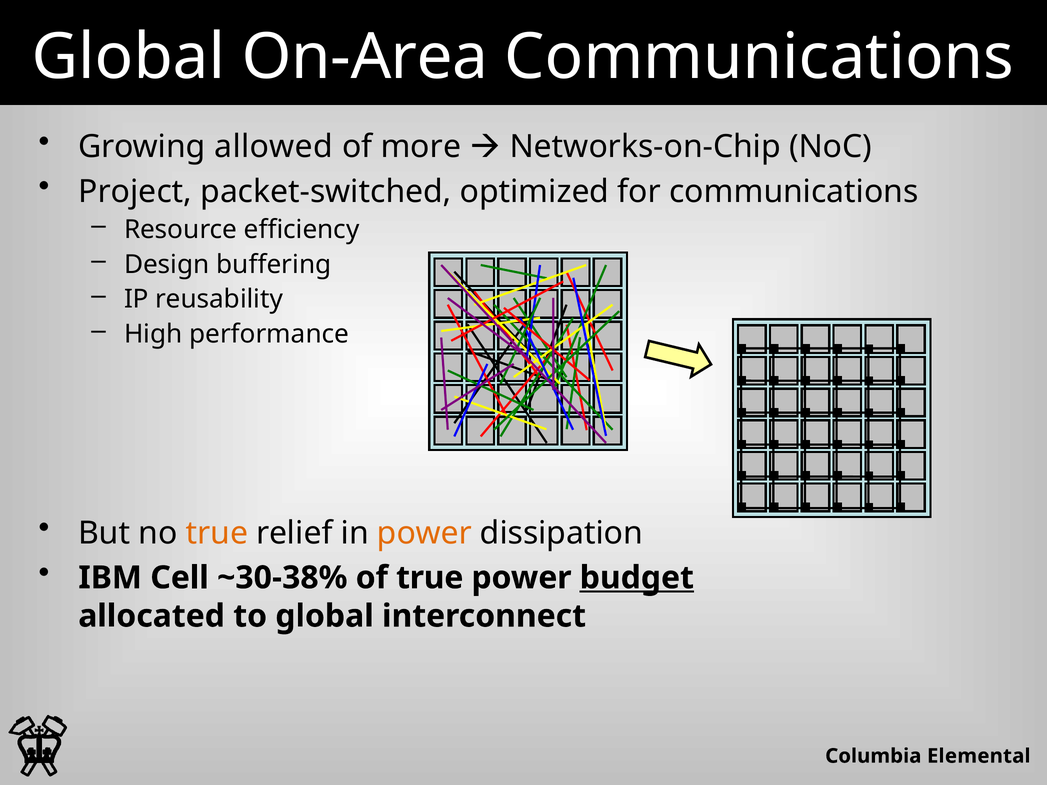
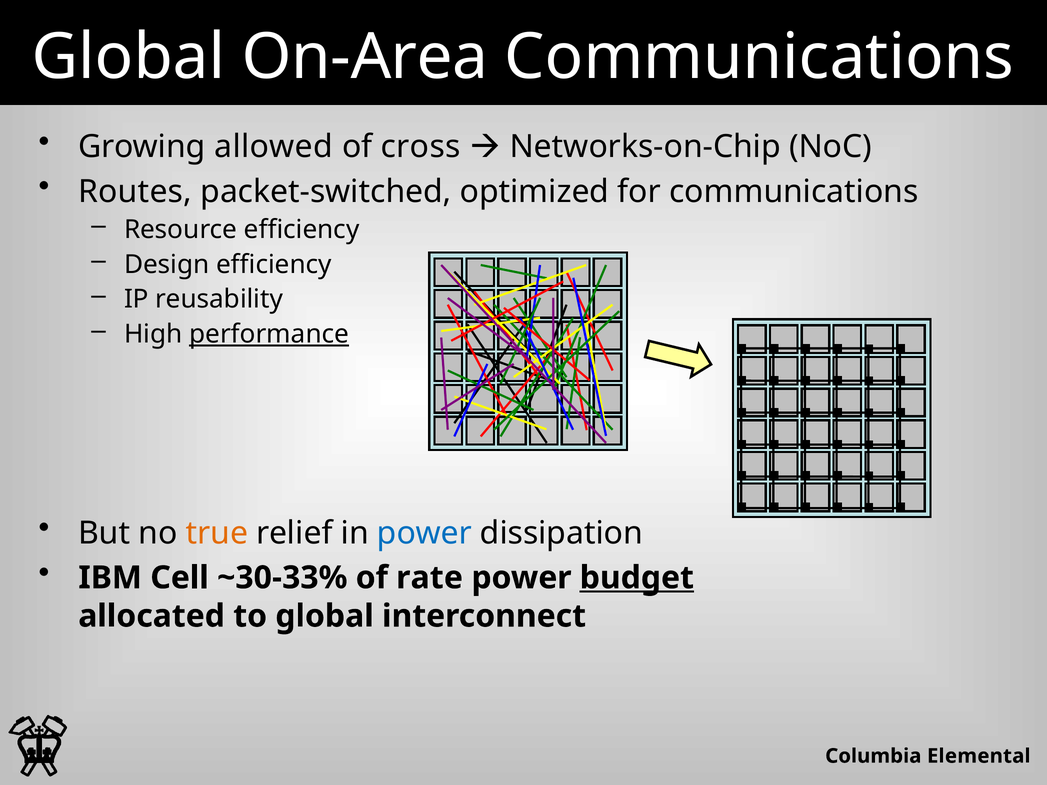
more: more -> cross
Project: Project -> Routes
Design buffering: buffering -> efficiency
performance underline: none -> present
power at (424, 533) colour: orange -> blue
~30-38%: ~30-38% -> ~30-33%
of true: true -> rate
